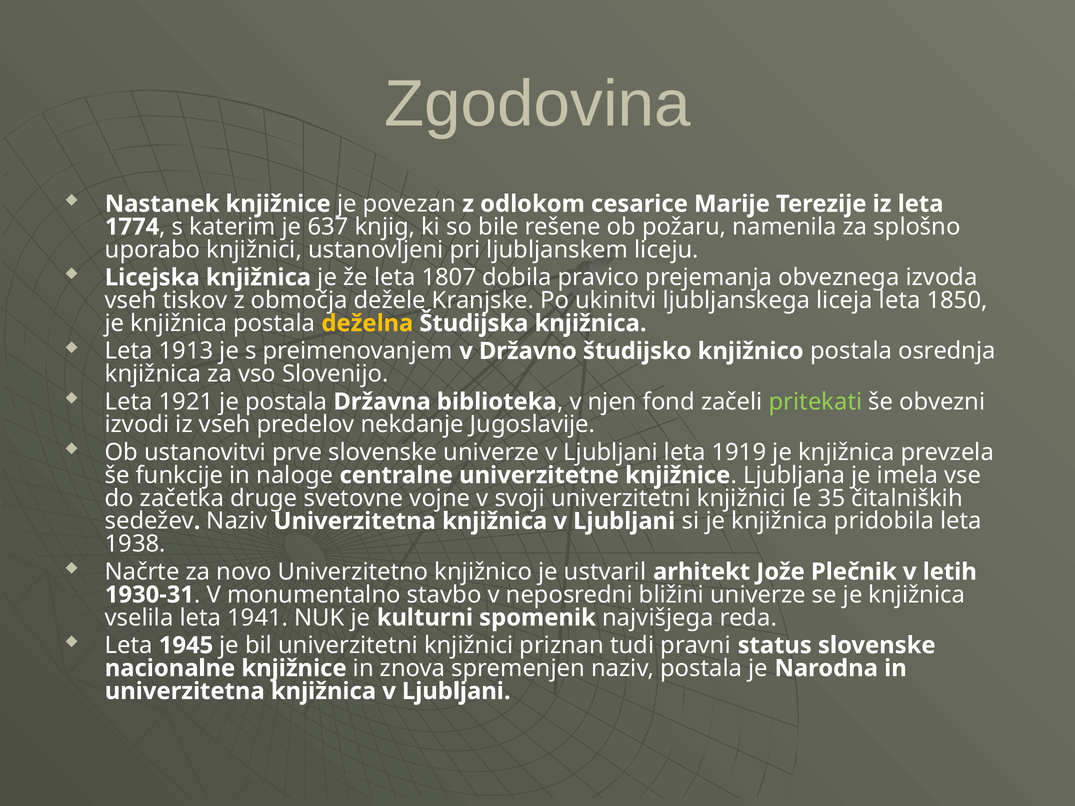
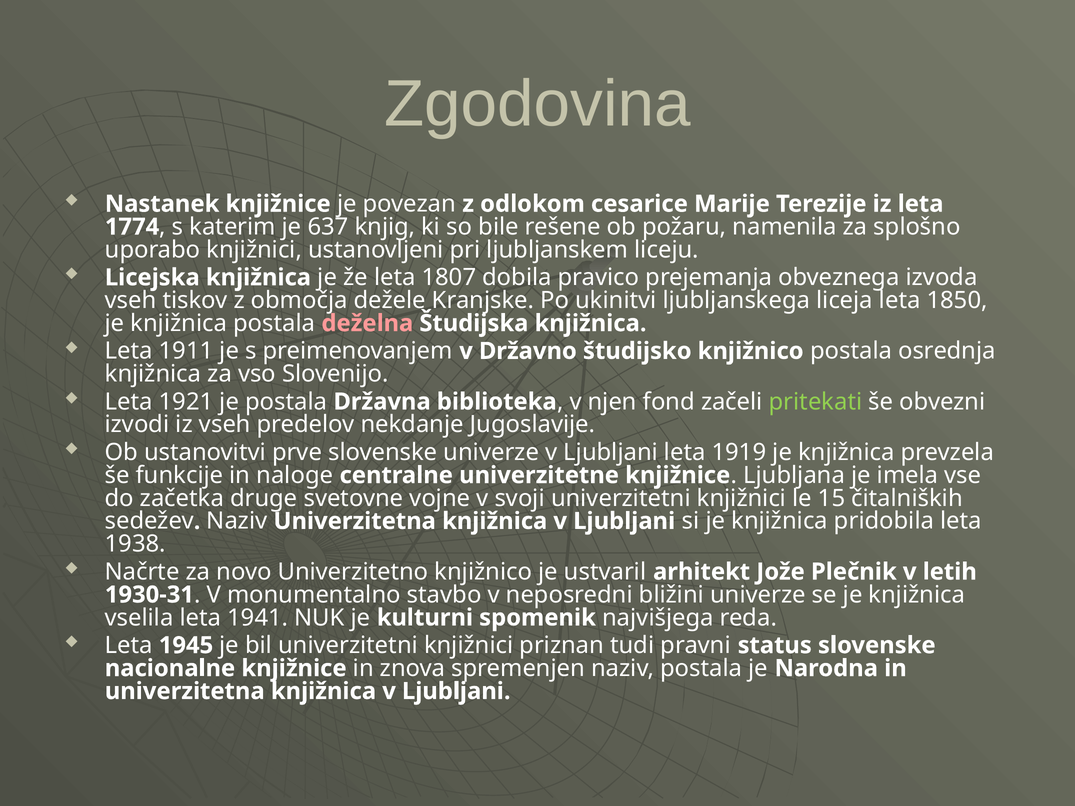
deželna colour: yellow -> pink
1913: 1913 -> 1911
35: 35 -> 15
